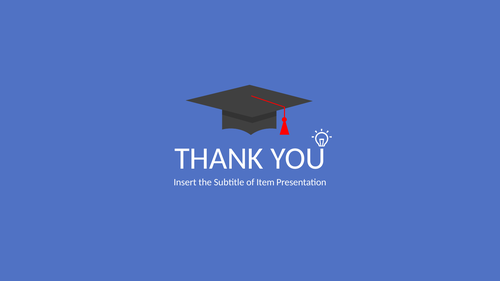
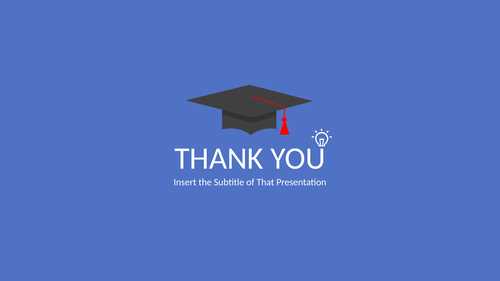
Item: Item -> That
